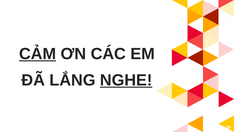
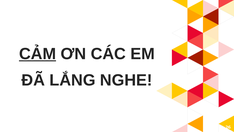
NGHE underline: present -> none
